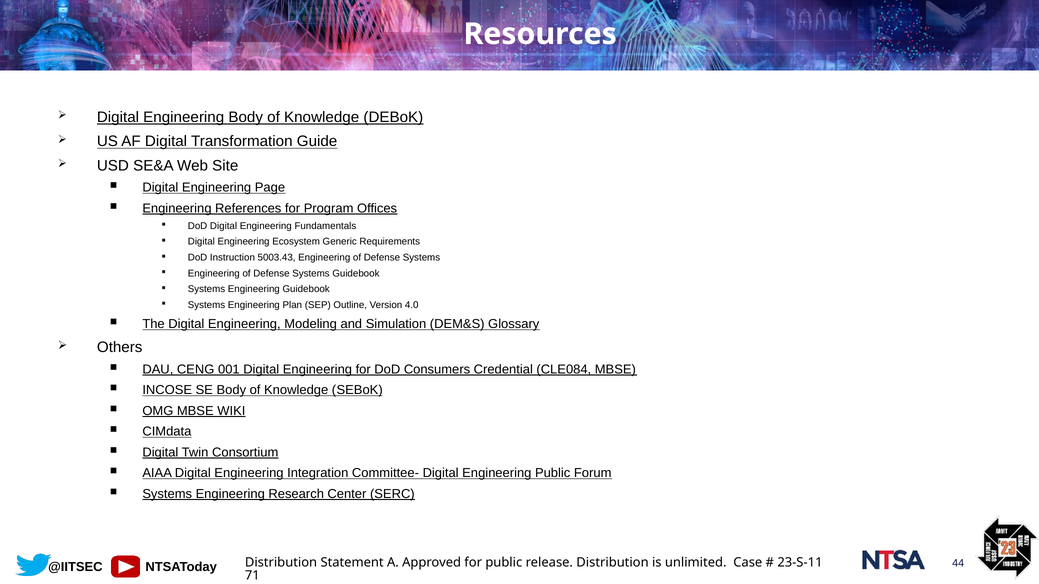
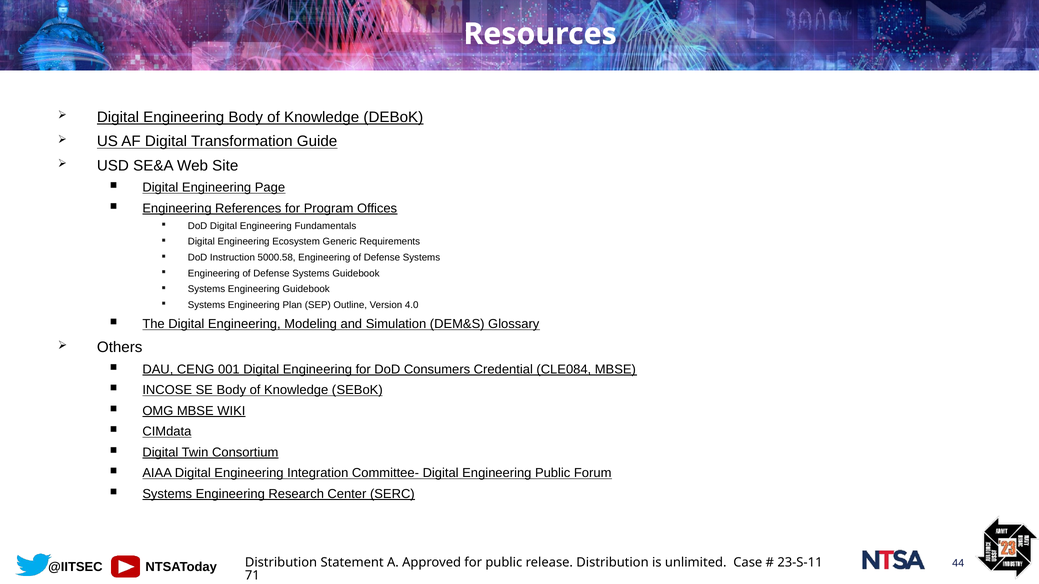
5003.43: 5003.43 -> 5000.58
